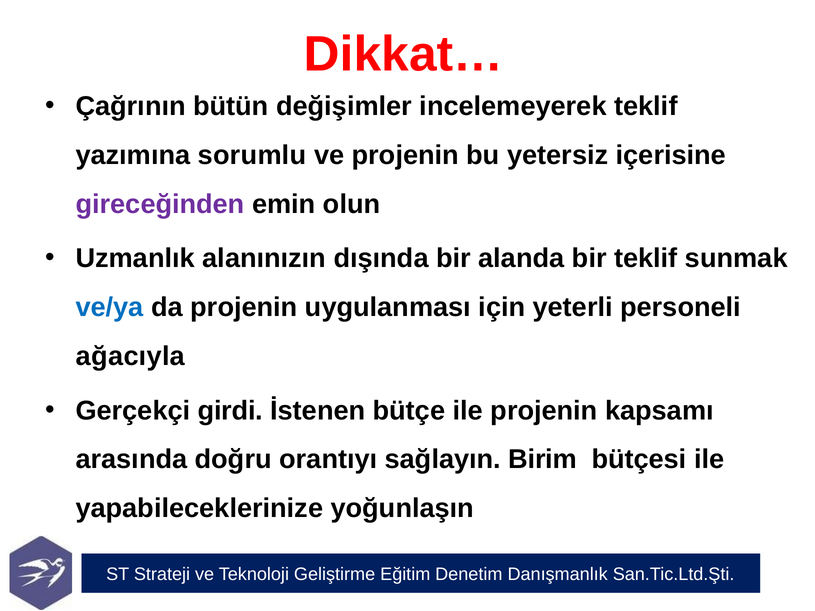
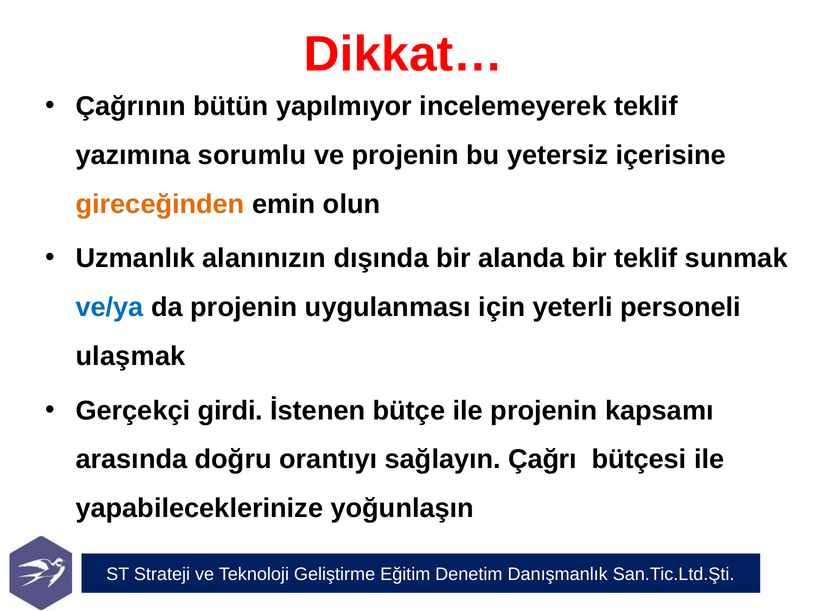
değişimler: değişimler -> yapılmıyor
gireceğinden colour: purple -> orange
ağacıyla: ağacıyla -> ulaşmak
Birim: Birim -> Çağrı
